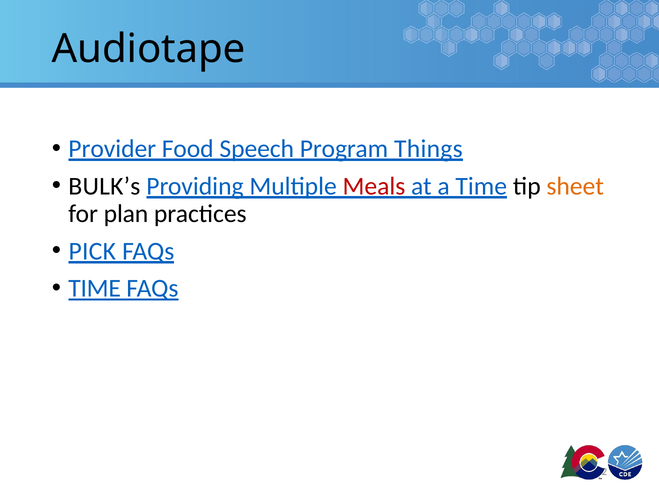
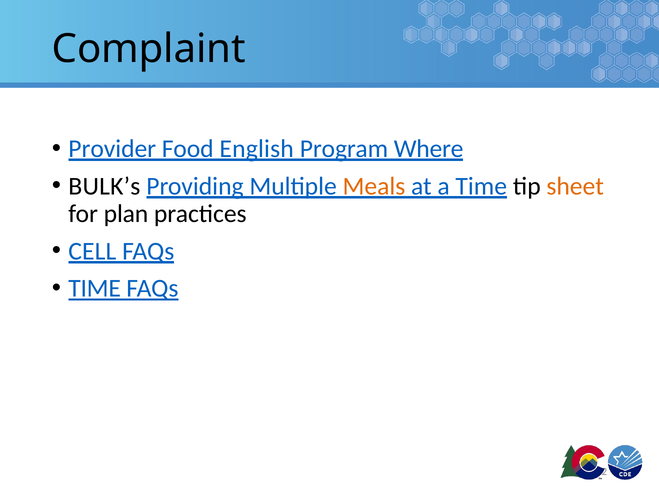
Audiotape: Audiotape -> Complaint
Speech: Speech -> English
Things: Things -> Where
Meals colour: red -> orange
PICK: PICK -> CELL
